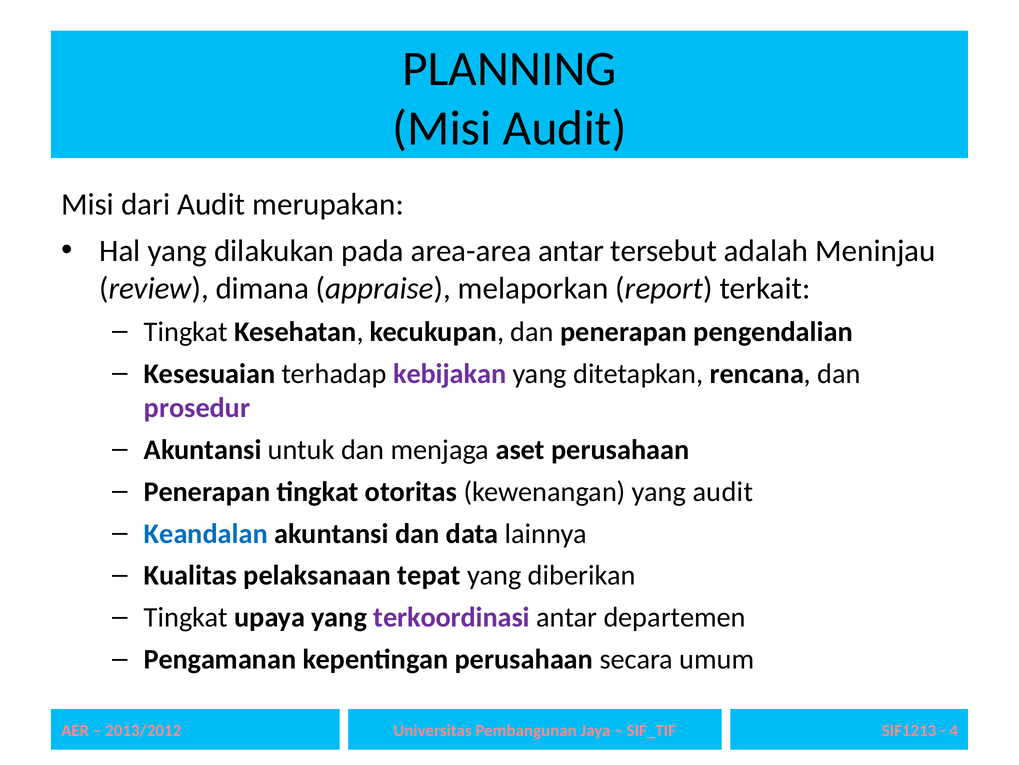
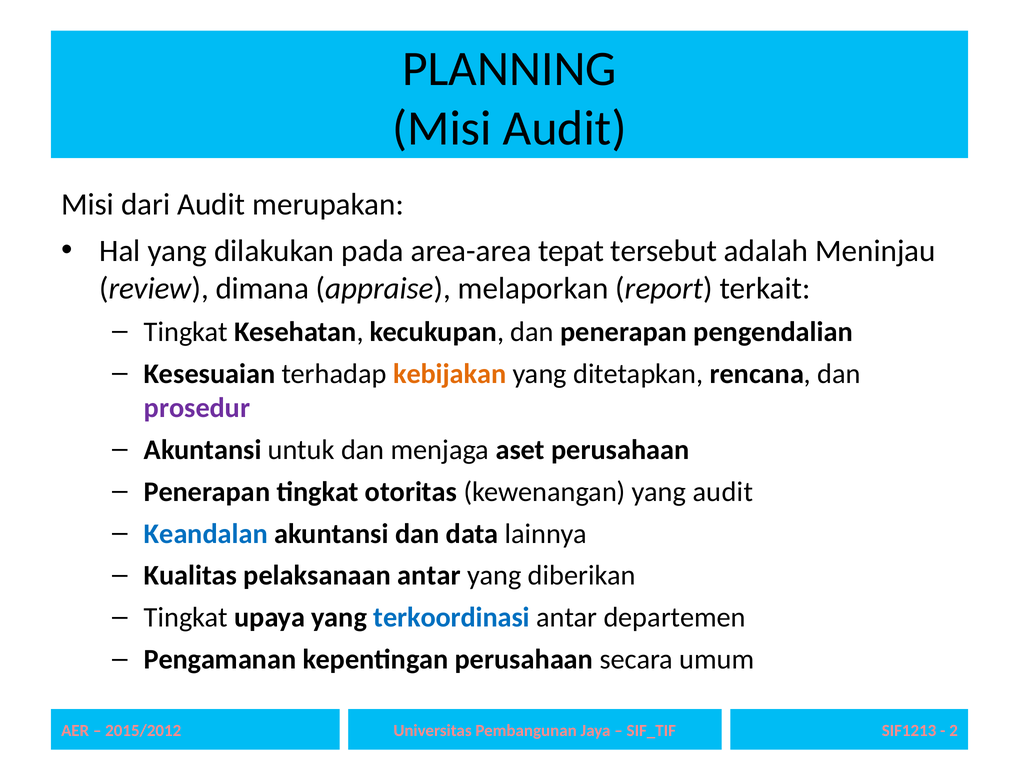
area-area antar: antar -> tepat
kebijakan colour: purple -> orange
pelaksanaan tepat: tepat -> antar
terkoordinasi colour: purple -> blue
2013/2012: 2013/2012 -> 2015/2012
4: 4 -> 2
